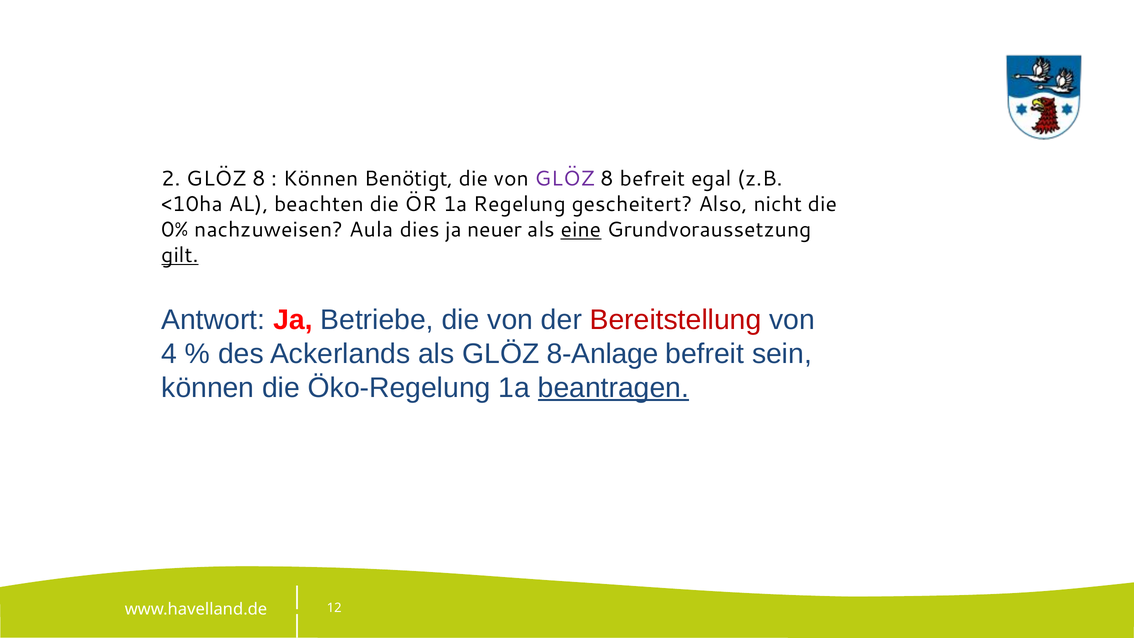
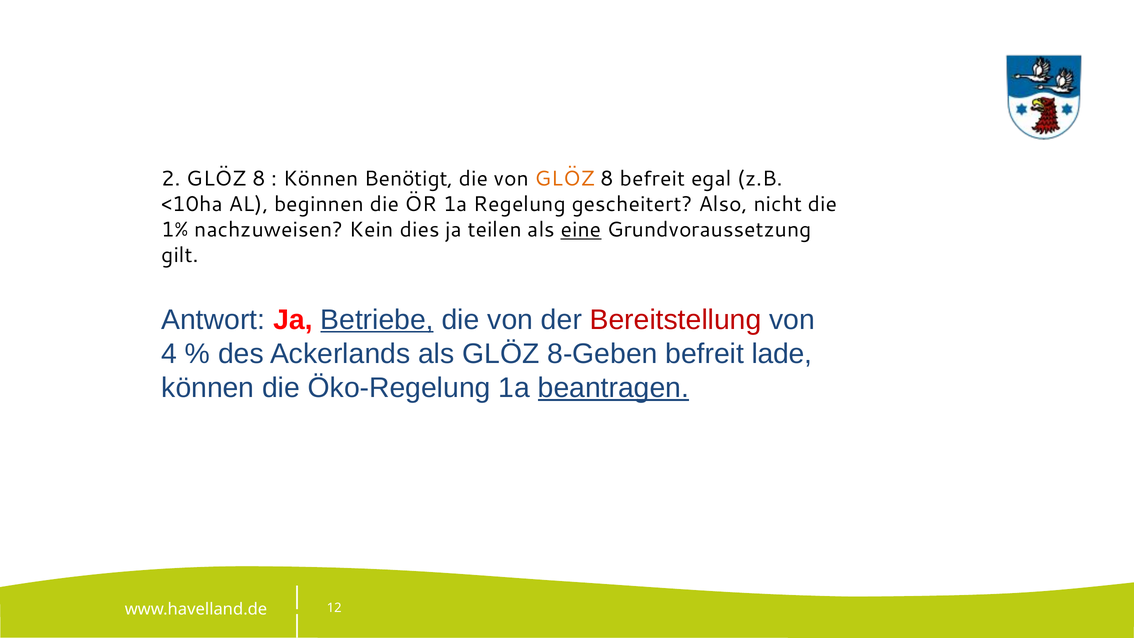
GLÖZ at (565, 179) colour: purple -> orange
beachten: beachten -> beginnen
0%: 0% -> 1%
Aula: Aula -> Kein
neuer: neuer -> teilen
gilt underline: present -> none
Betriebe underline: none -> present
8-Anlage: 8-Anlage -> 8-Geben
sein: sein -> lade
